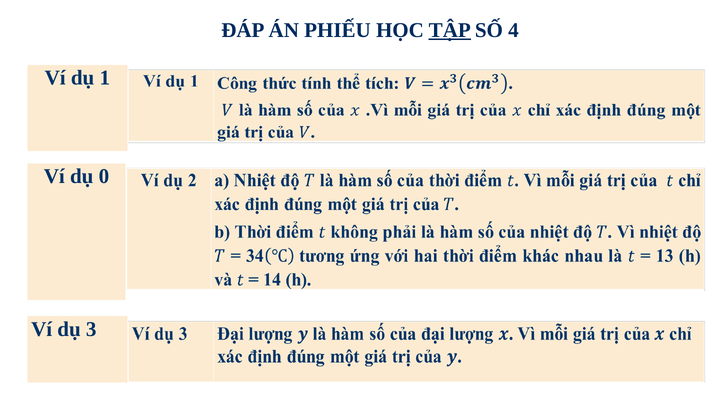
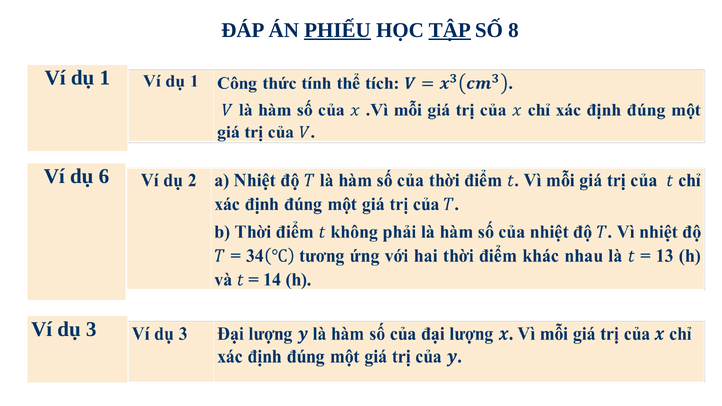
PHIẾU underline: none -> present
4: 4 -> 8
0: 0 -> 6
